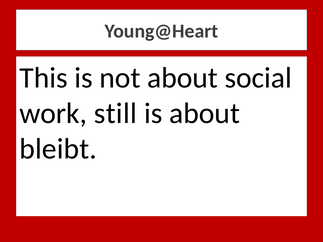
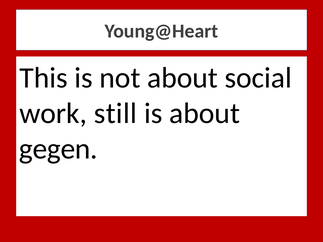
bleibt: bleibt -> gegen
